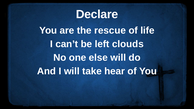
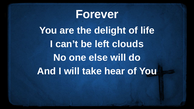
Declare: Declare -> Forever
rescue: rescue -> delight
